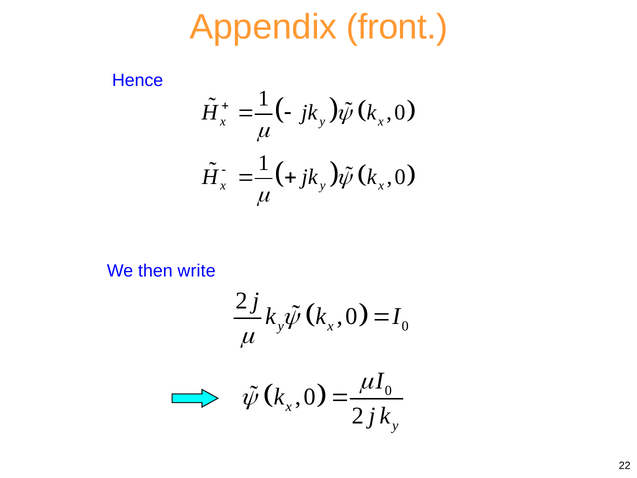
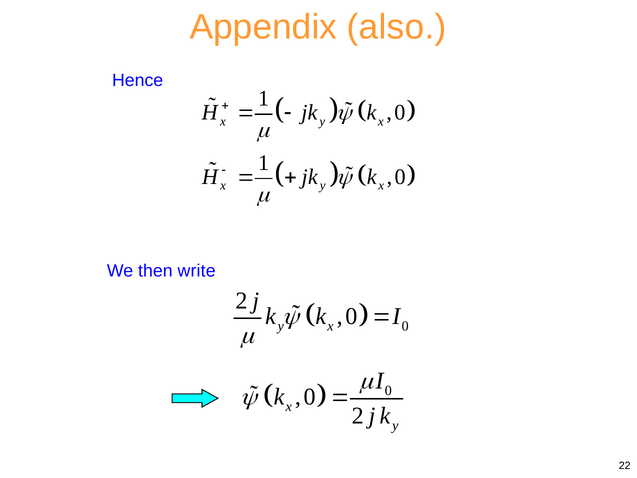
front: front -> also
